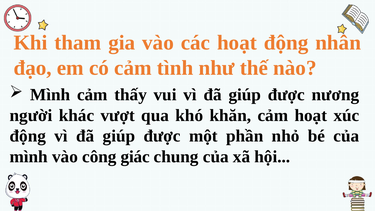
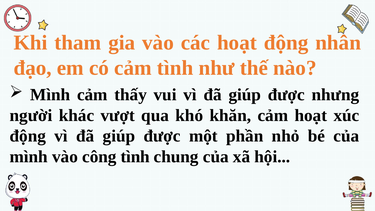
nương: nương -> nhưng
công giác: giác -> tình
